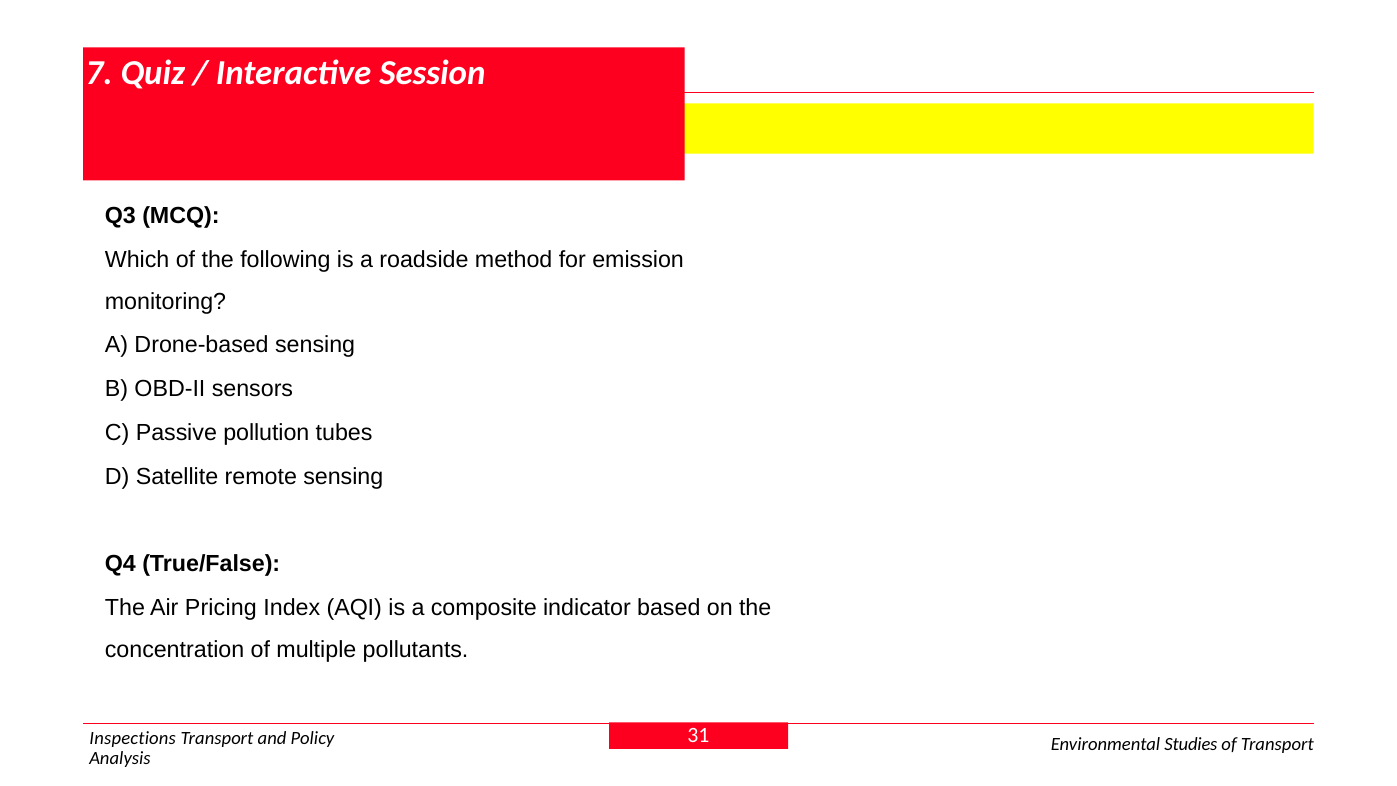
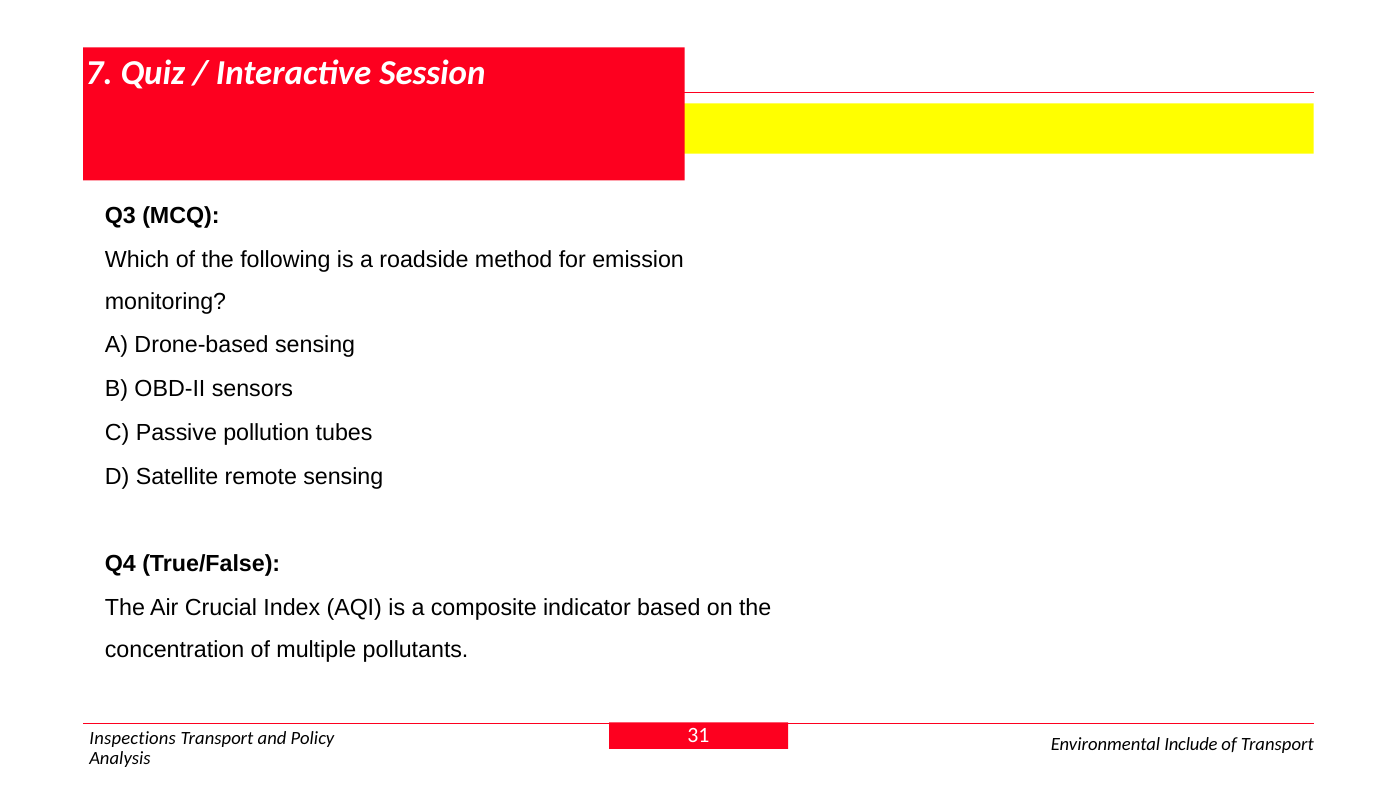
Pricing: Pricing -> Crucial
Studies: Studies -> Include
